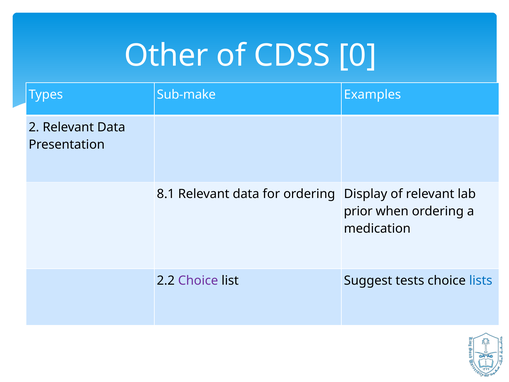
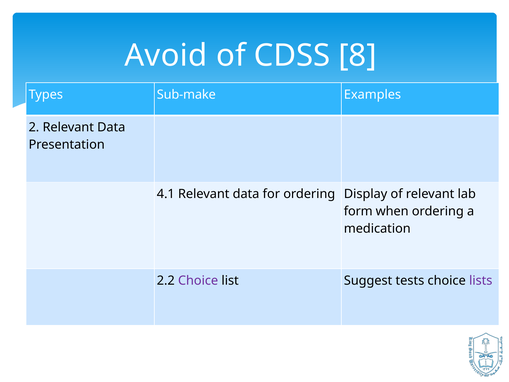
Other: Other -> Avoid
0: 0 -> 8
8.1: 8.1 -> 4.1
prior: prior -> form
lists colour: blue -> purple
